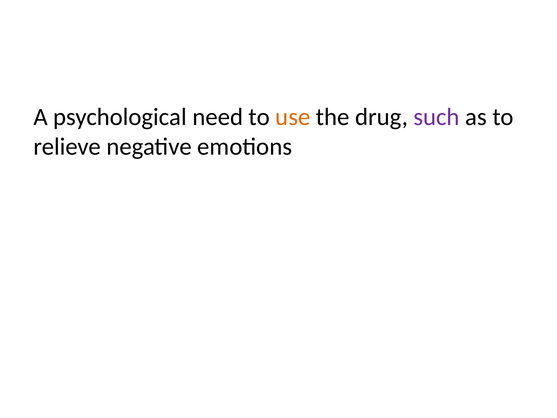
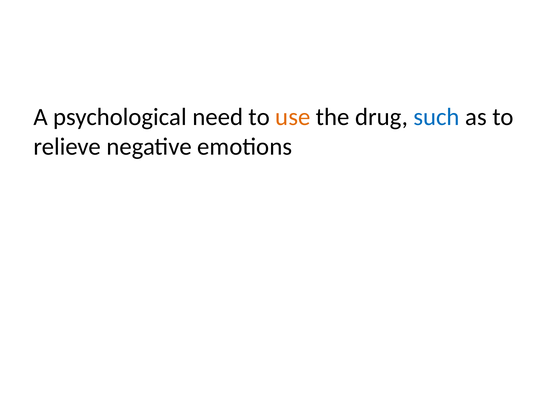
such colour: purple -> blue
